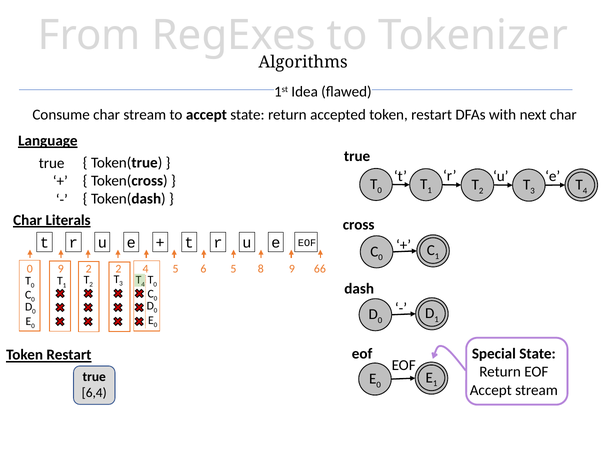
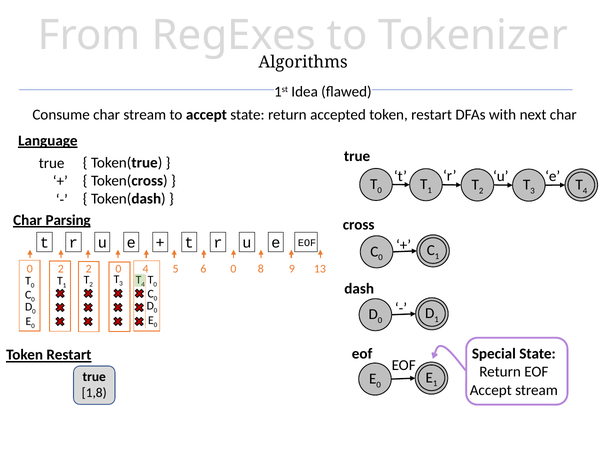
Literals: Literals -> Parsing
0 9: 9 -> 2
2 2: 2 -> 0
6 5: 5 -> 0
66: 66 -> 13
6,4: 6,4 -> 1,8
